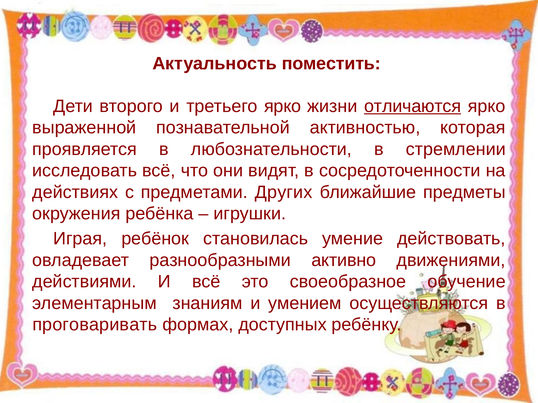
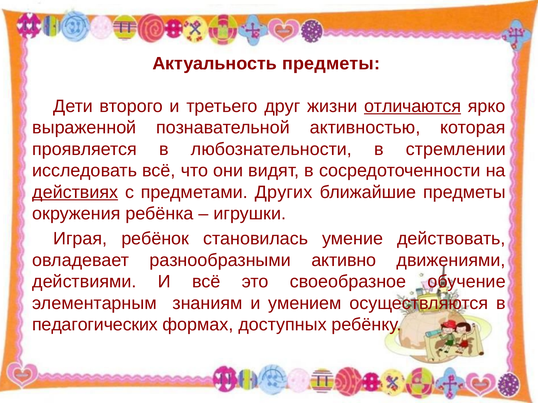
Актуальность поместить: поместить -> предметы
третьего ярко: ярко -> друг
действиях underline: none -> present
проговаривать: проговаривать -> педагогических
